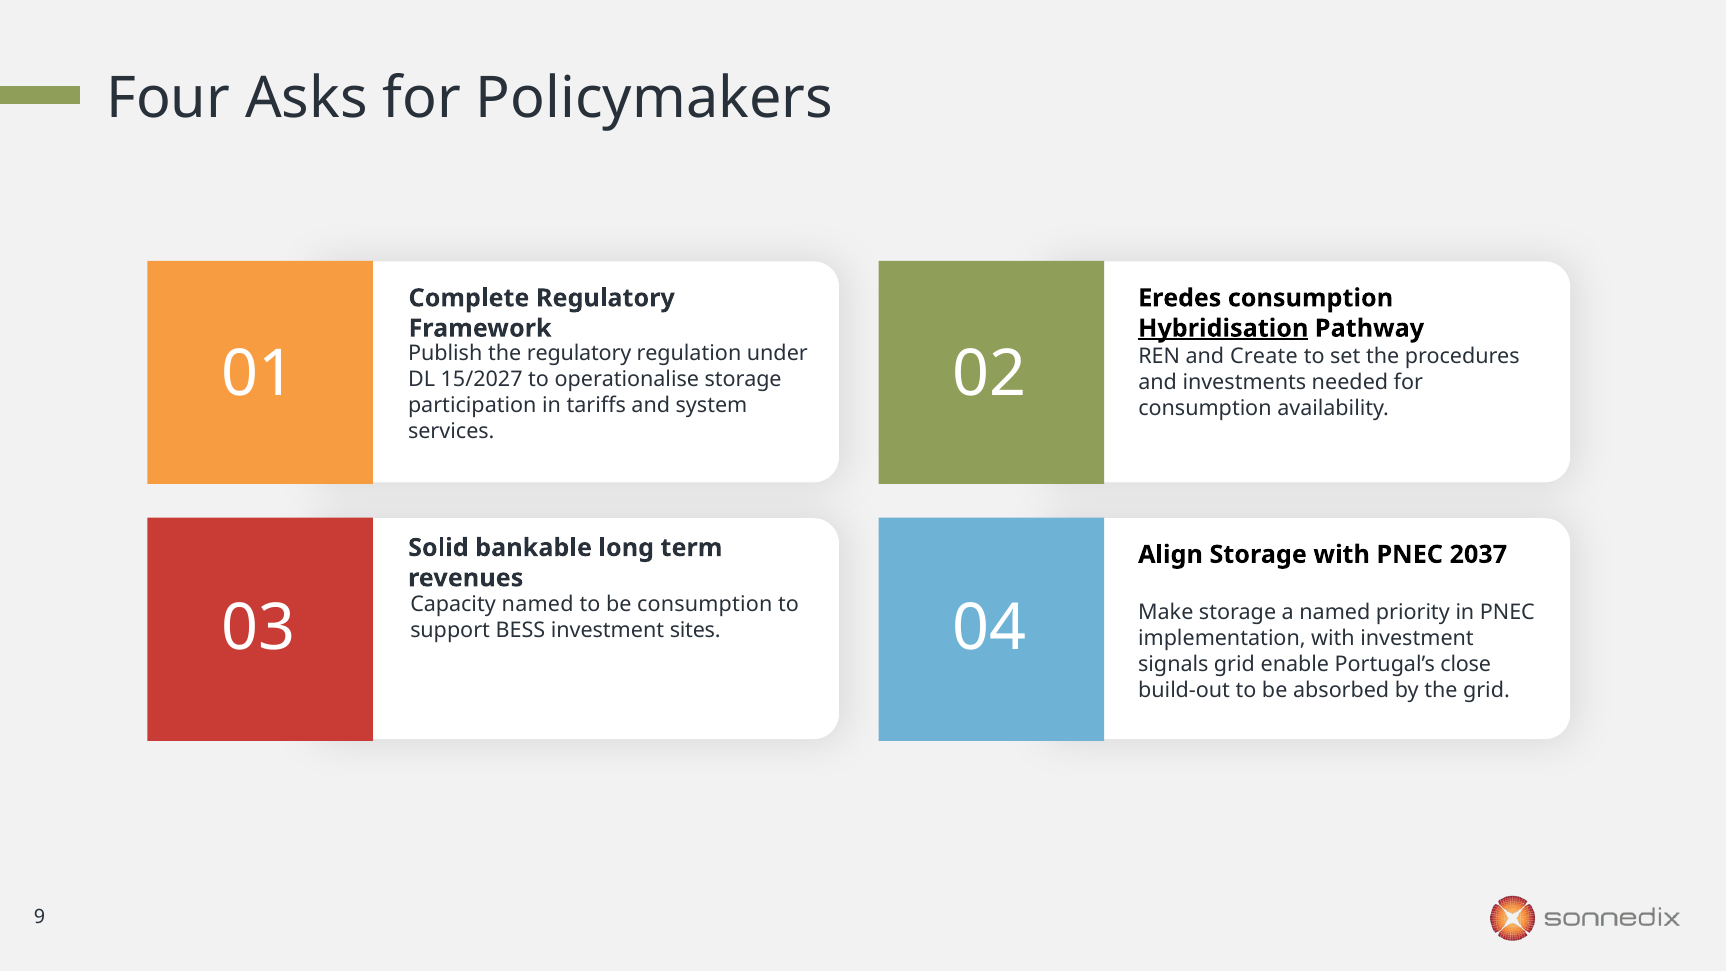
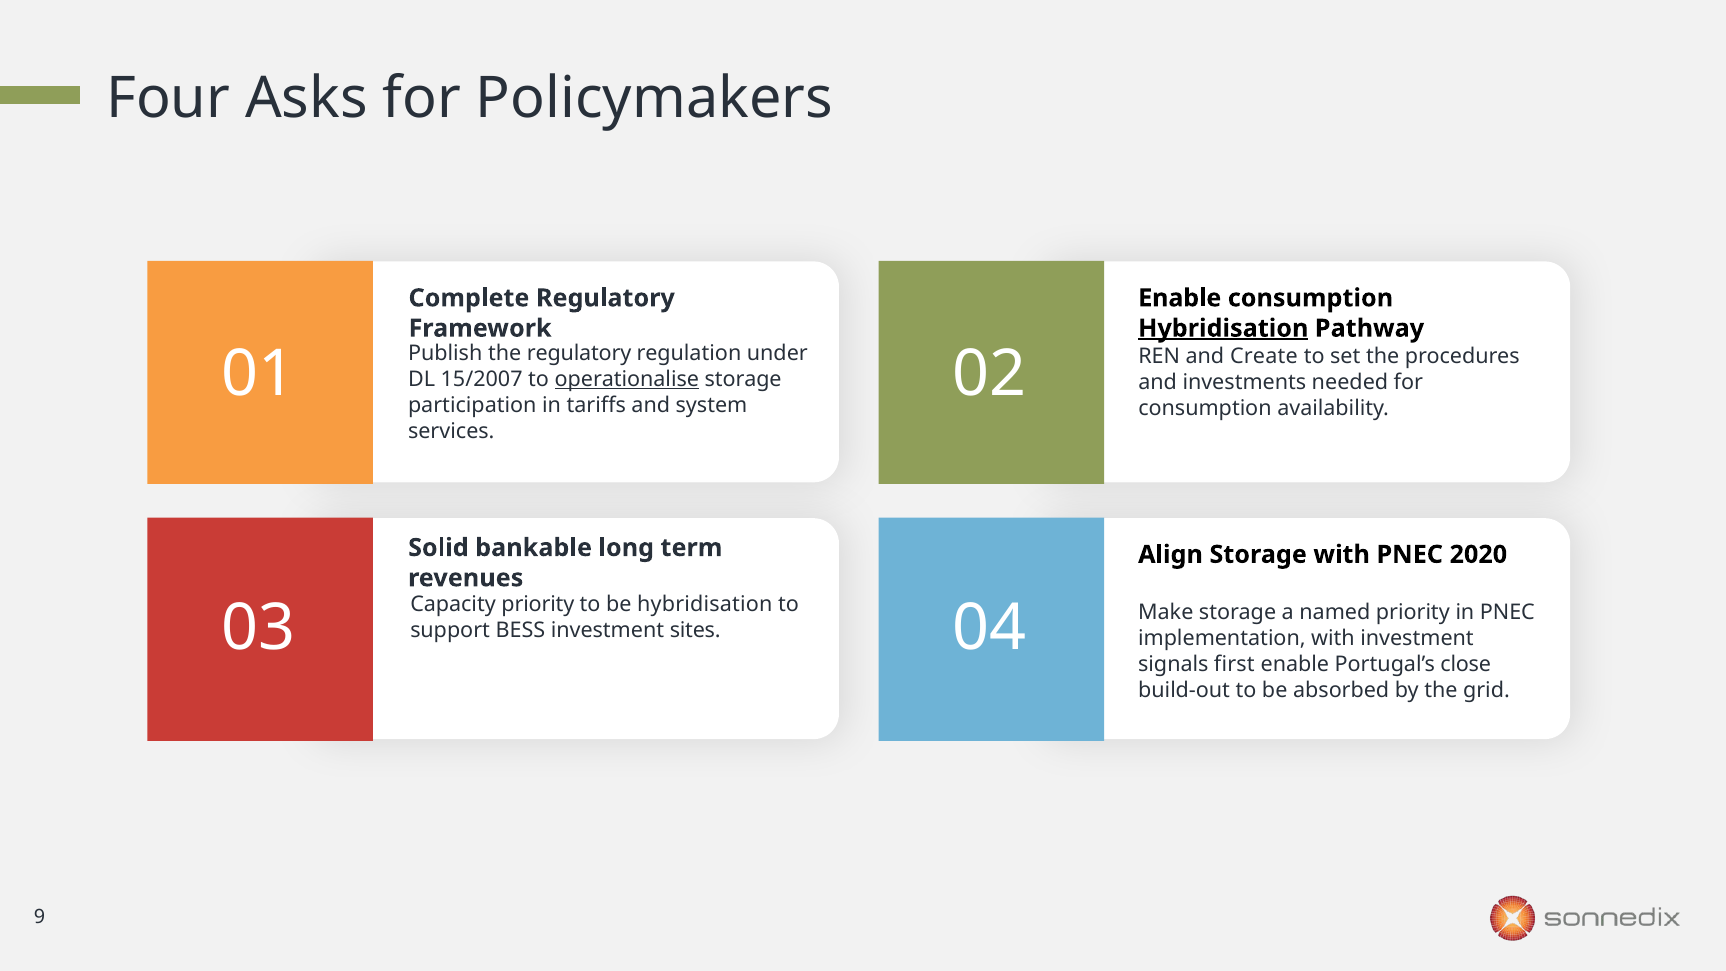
Eredes at (1180, 298): Eredes -> Enable
15/2027: 15/2027 -> 15/2007
operationalise underline: none -> present
2037: 2037 -> 2020
Capacity named: named -> priority
be consumption: consumption -> hybridisation
signals grid: grid -> first
